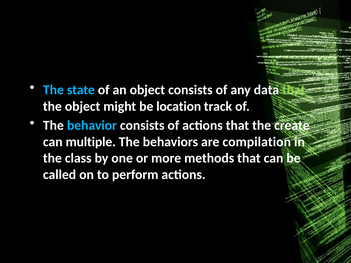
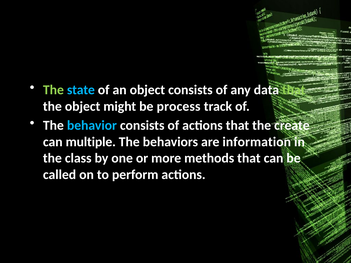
The at (53, 90) colour: light blue -> light green
location: location -> process
compilation: compilation -> information
